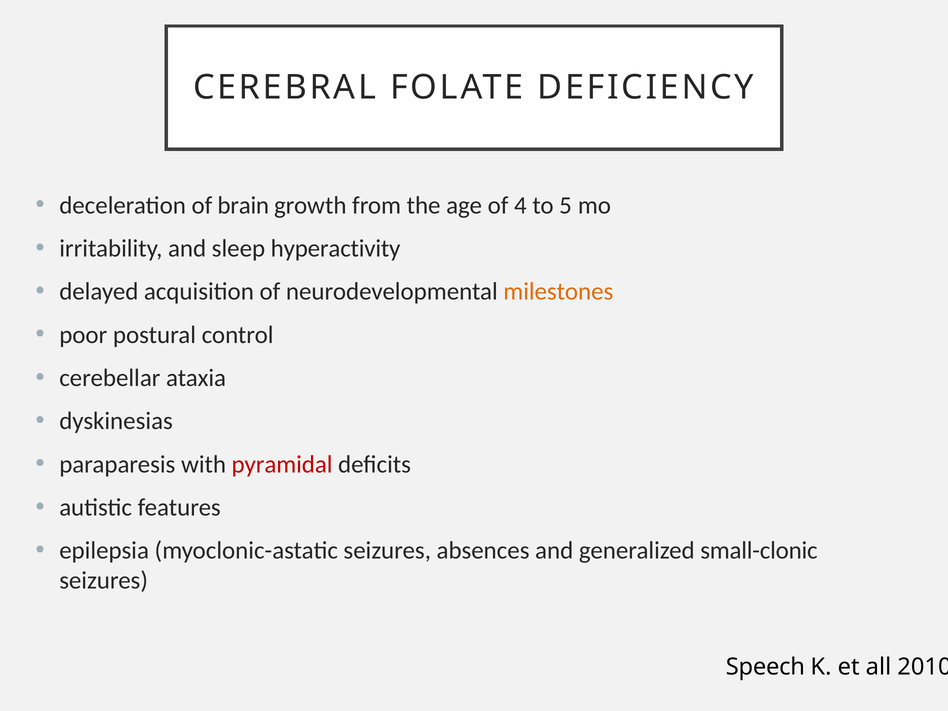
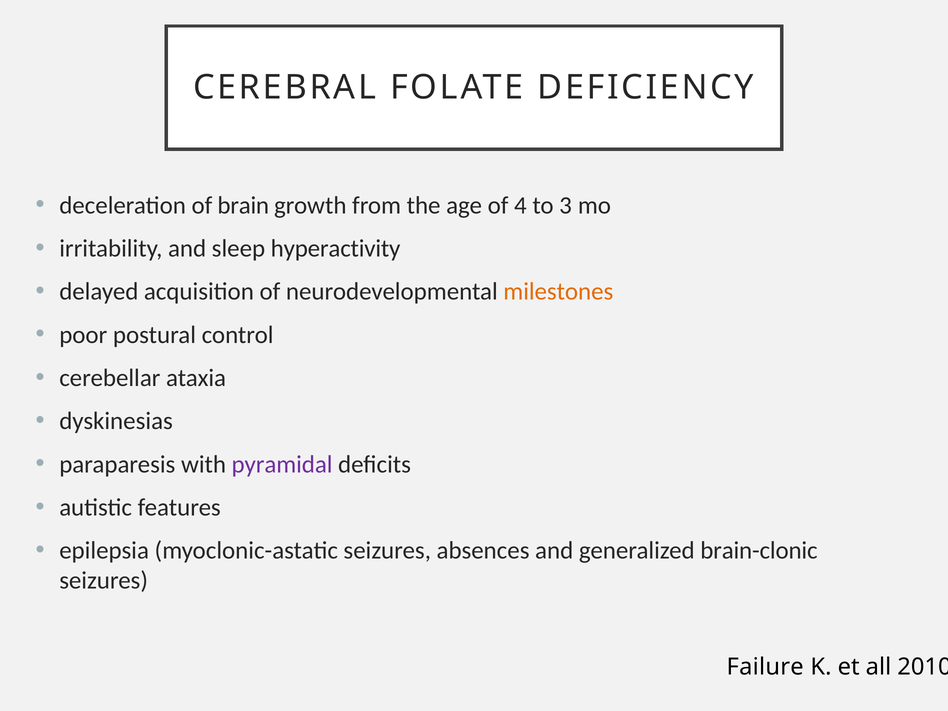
5: 5 -> 3
pyramidal colour: red -> purple
small-clonic: small-clonic -> brain-clonic
Speech: Speech -> Failure
